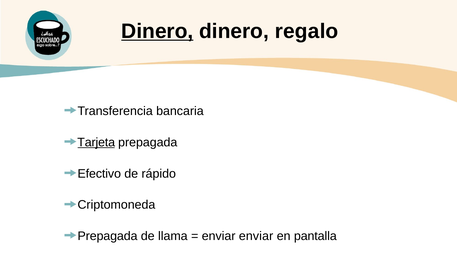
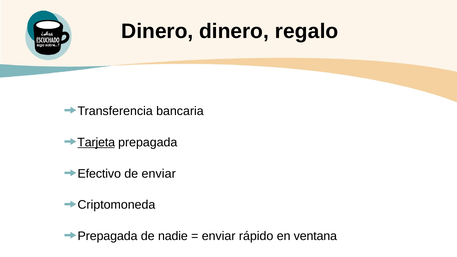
Dinero at (157, 31) underline: present -> none
de rápido: rápido -> enviar
llama: llama -> nadie
enviar enviar: enviar -> rápido
pantalla: pantalla -> ventana
